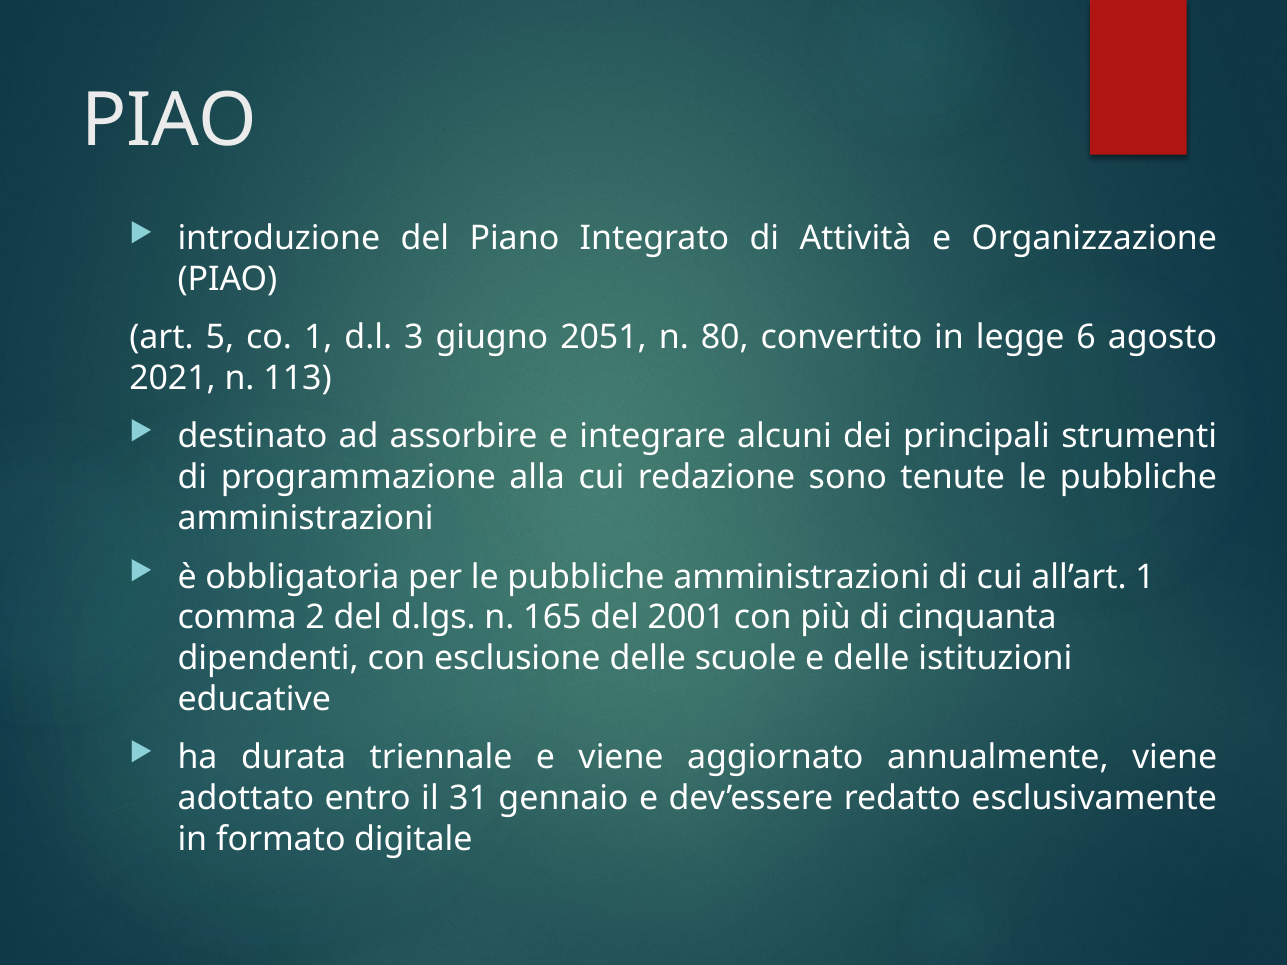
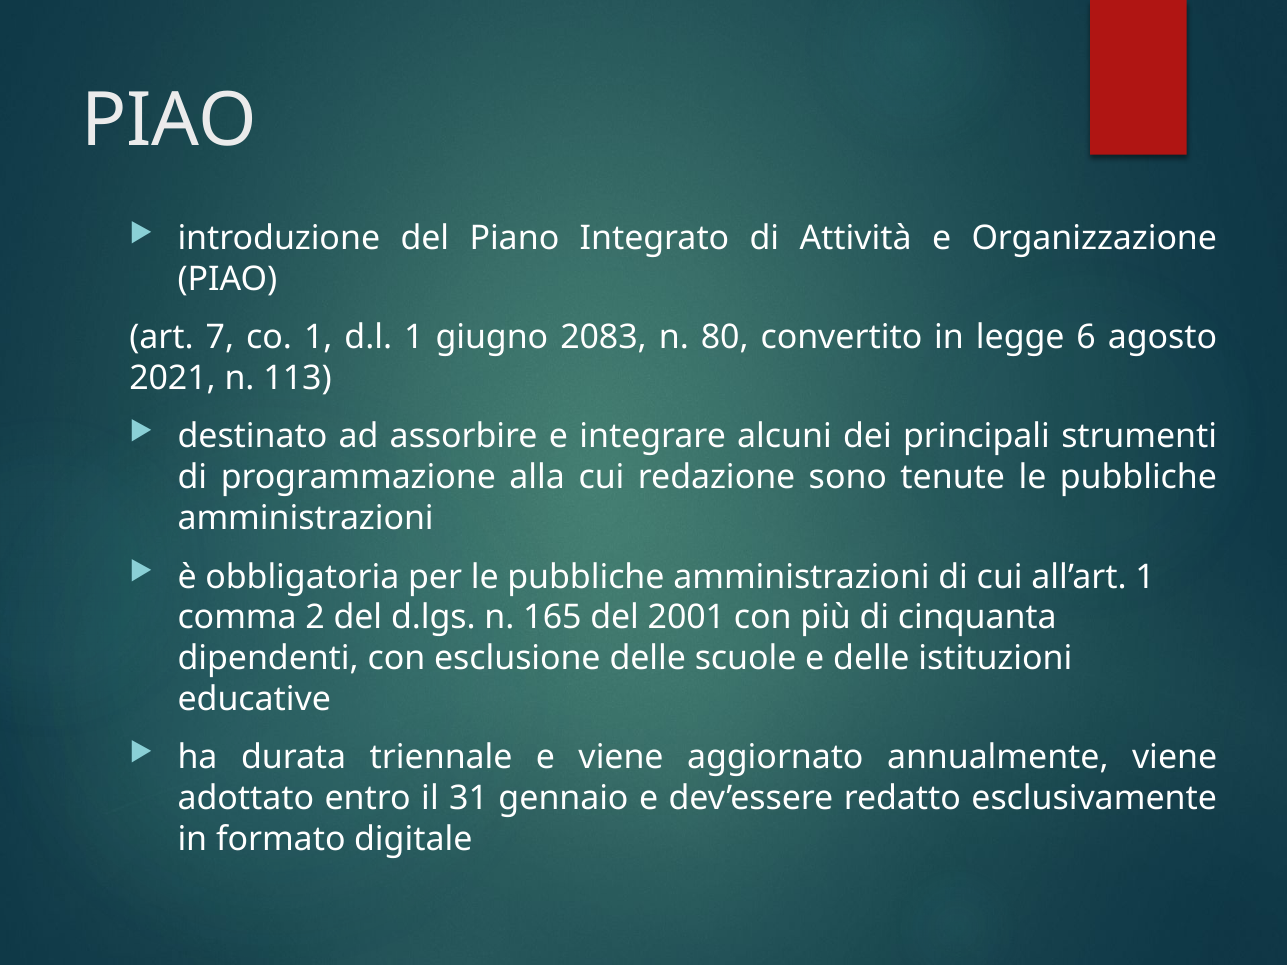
5: 5 -> 7
d.l 3: 3 -> 1
2051: 2051 -> 2083
